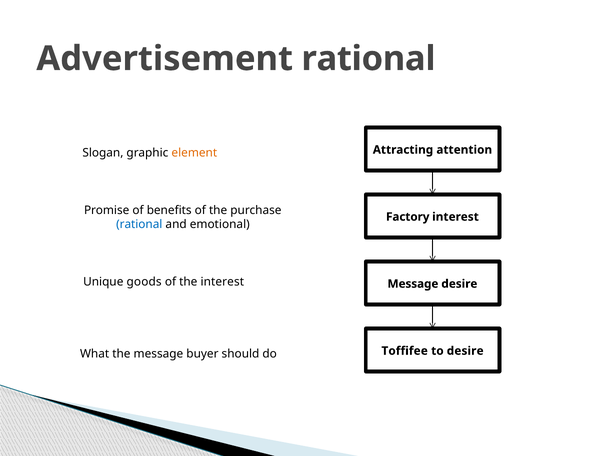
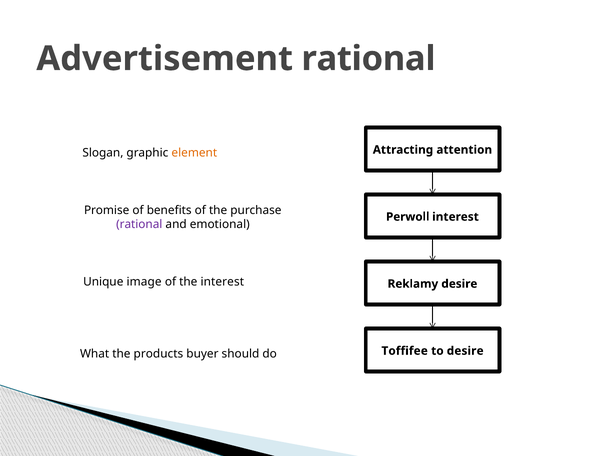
Factory: Factory -> Perwoll
rational at (139, 224) colour: blue -> purple
goods: goods -> image
Message at (413, 283): Message -> Reklamy
the message: message -> products
